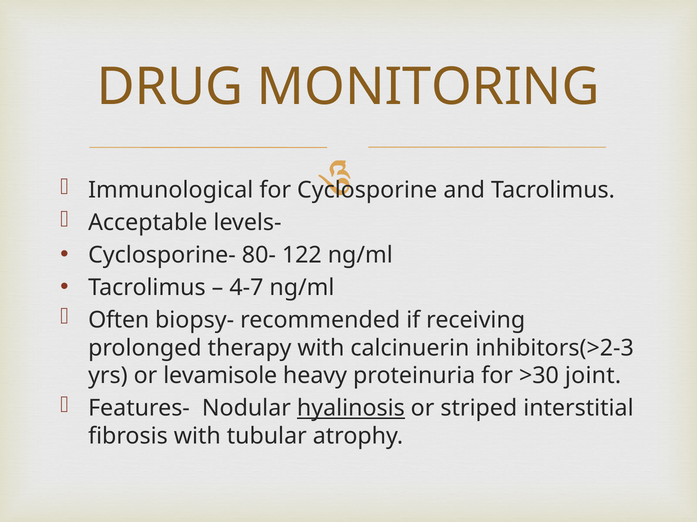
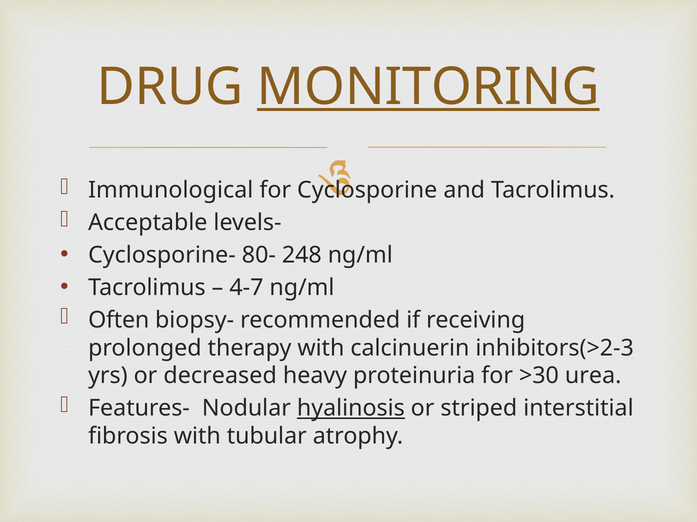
MONITORING underline: none -> present
122: 122 -> 248
levamisole: levamisole -> decreased
joint: joint -> urea
